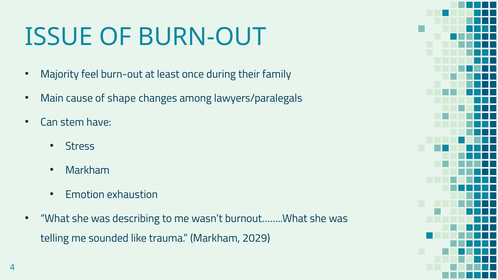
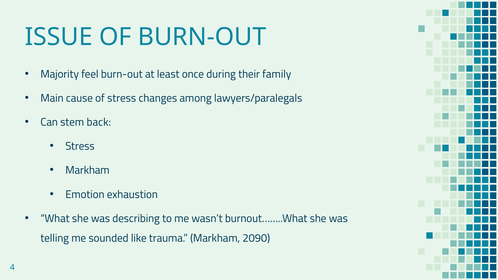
of shape: shape -> stress
have: have -> back
2029: 2029 -> 2090
